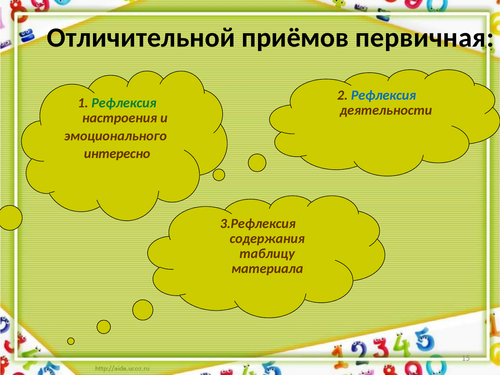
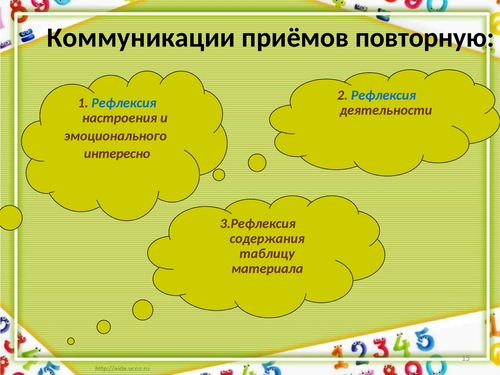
Отличительной: Отличительной -> Коммуникации
первичная: первичная -> повторную
Рефлексия at (124, 103) colour: green -> blue
